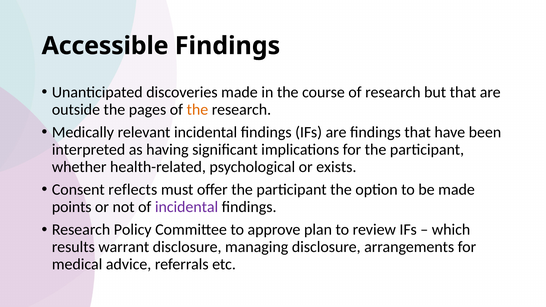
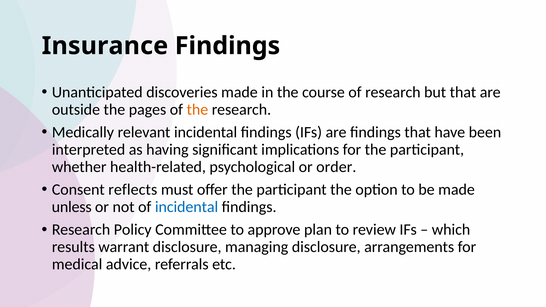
Accessible: Accessible -> Insurance
exists: exists -> order
points: points -> unless
incidental at (187, 207) colour: purple -> blue
